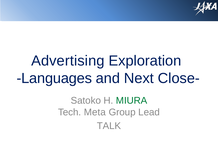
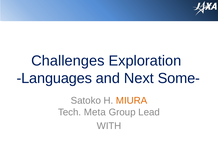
Advertising: Advertising -> Challenges
Close-: Close- -> Some-
MIURA colour: green -> orange
TALK: TALK -> WITH
